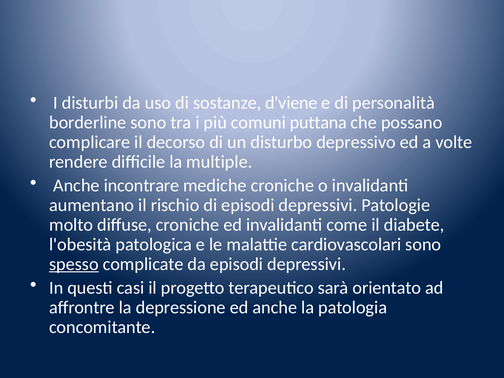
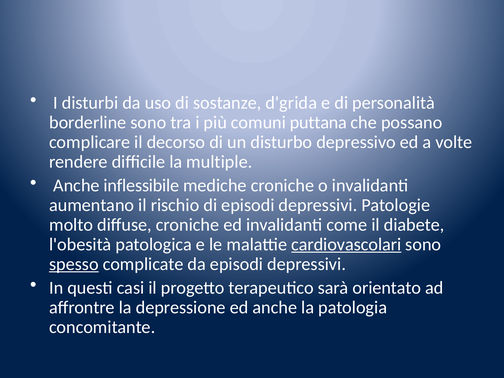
d'viene: d'viene -> d'grida
incontrare: incontrare -> inflessibile
cardiovascolari underline: none -> present
